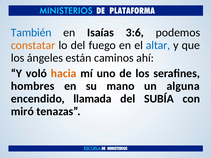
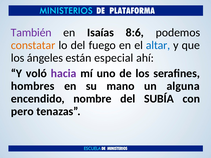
También colour: blue -> purple
3:6: 3:6 -> 8:6
caminos: caminos -> especial
hacia colour: orange -> purple
llamada: llamada -> nombre
miró: miró -> pero
